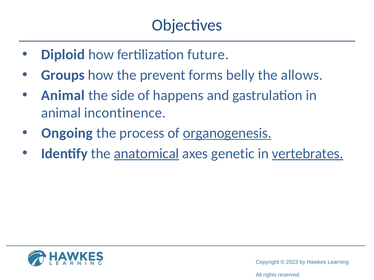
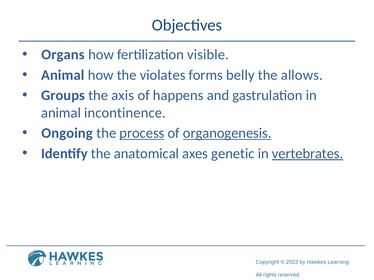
Diploid: Diploid -> Organs
future: future -> visible
Groups at (63, 75): Groups -> Animal
prevent: prevent -> violates
Animal at (63, 96): Animal -> Groups
side: side -> axis
process underline: none -> present
anatomical underline: present -> none
